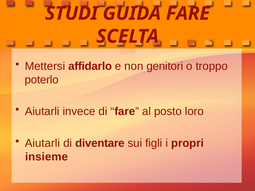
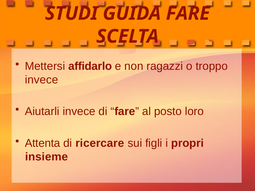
genitori: genitori -> ragazzi
poterlo at (42, 80): poterlo -> invece
Aiutarli at (42, 143): Aiutarli -> Attenta
diventare: diventare -> ricercare
